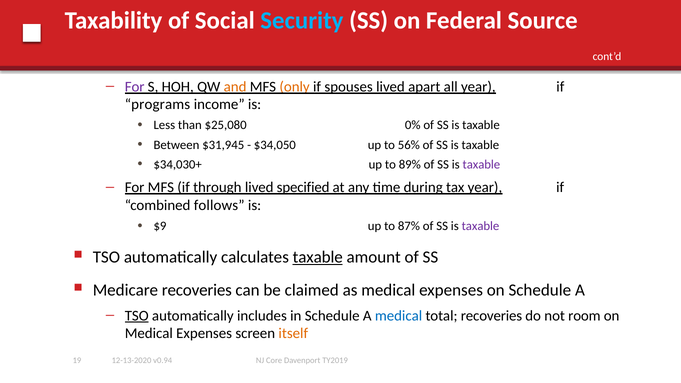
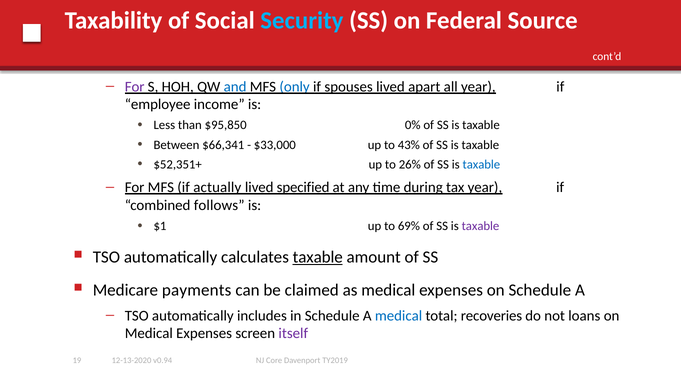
and colour: orange -> blue
only colour: orange -> blue
programs: programs -> employee
$25,080: $25,080 -> $95,850
$31,945: $31,945 -> $66,341
$34,050: $34,050 -> $33,000
56%: 56% -> 43%
$34,030+: $34,030+ -> $52,351+
89%: 89% -> 26%
taxable at (481, 164) colour: purple -> blue
through: through -> actually
$9: $9 -> $1
87%: 87% -> 69%
Medicare recoveries: recoveries -> payments
TSO at (137, 316) underline: present -> none
room: room -> loans
itself colour: orange -> purple
